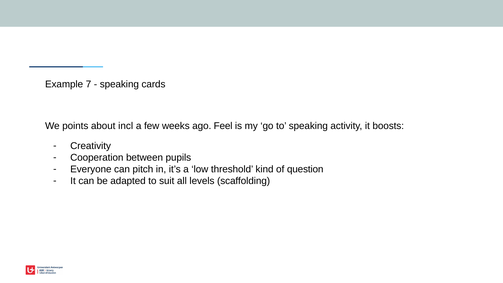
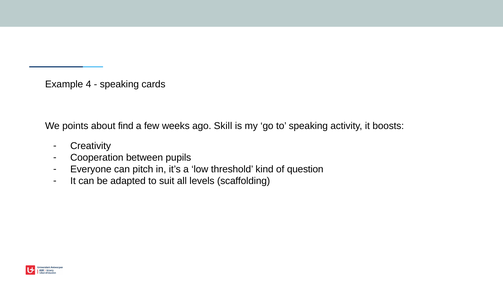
7: 7 -> 4
incl: incl -> find
Feel: Feel -> Skill
